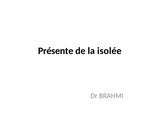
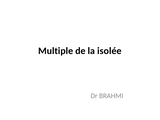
Présente: Présente -> Multiple
